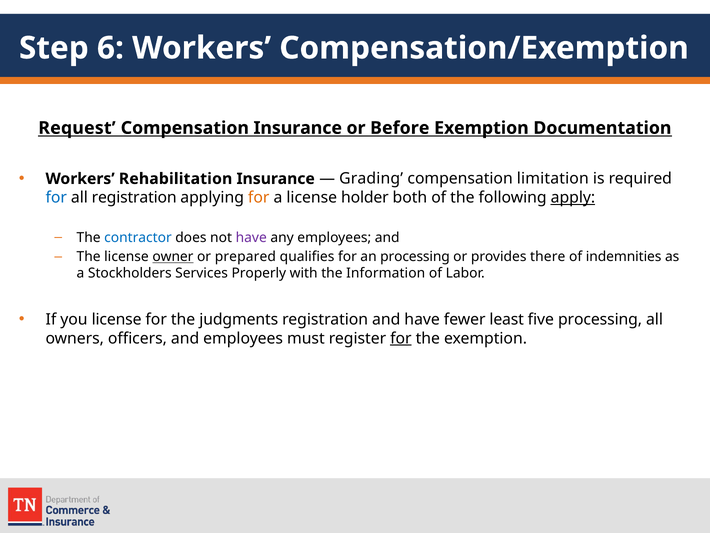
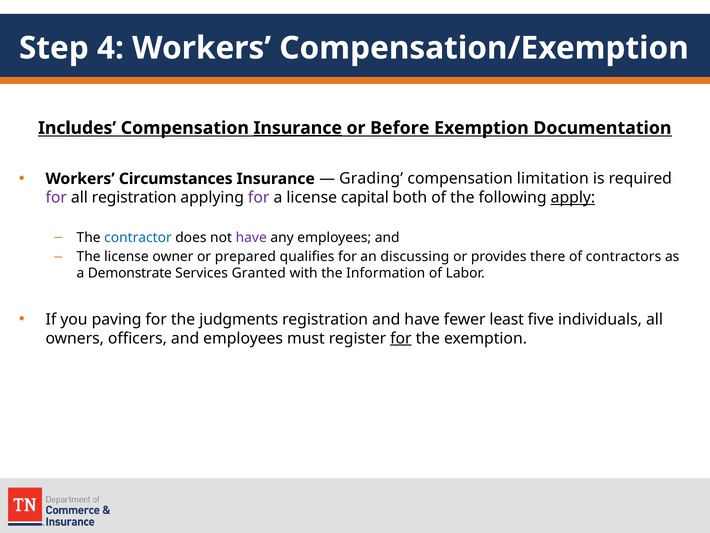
6: 6 -> 4
Request: Request -> Includes
Insurance at (298, 128) underline: none -> present
Rehabilitation: Rehabilitation -> Circumstances
for at (56, 198) colour: blue -> purple
for at (259, 198) colour: orange -> purple
holder: holder -> capital
owner underline: present -> none
an processing: processing -> discussing
indemnities: indemnities -> contractors
Stockholders: Stockholders -> Demonstrate
Properly: Properly -> Granted
you license: license -> paving
five processing: processing -> individuals
